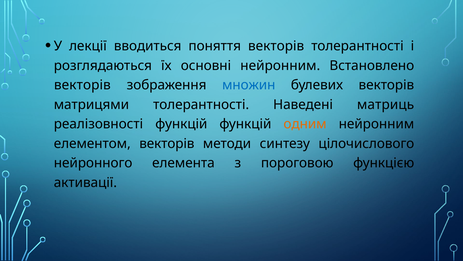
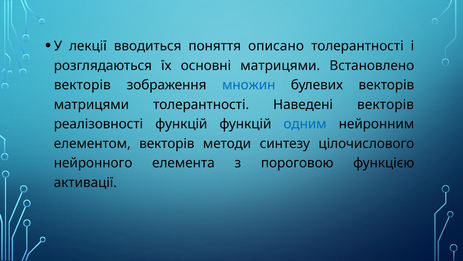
поняття векторів: векторів -> описано
основні нейронним: нейронним -> матрицями
Наведені матриць: матриць -> векторів
одним colour: orange -> blue
